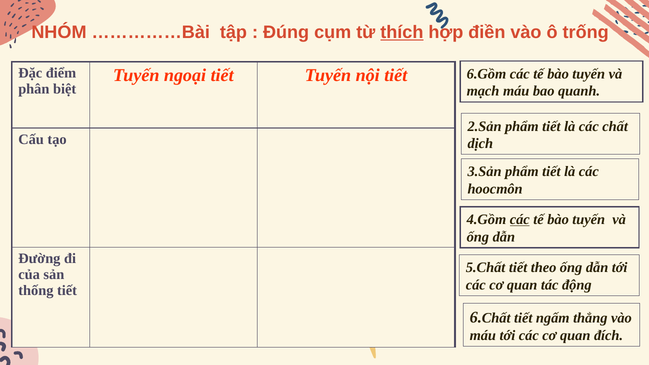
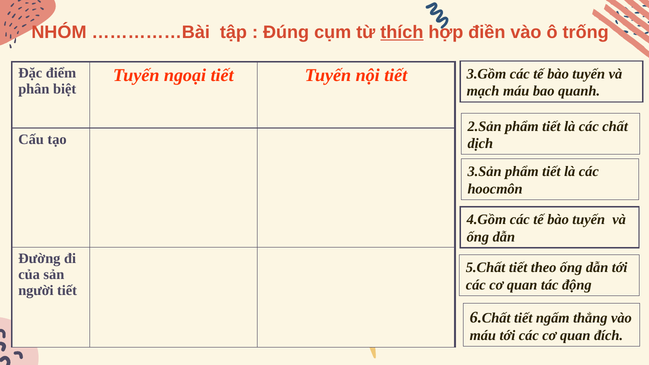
6.Gồm: 6.Gồm -> 3.Gồm
các at (520, 220) underline: present -> none
thống: thống -> người
